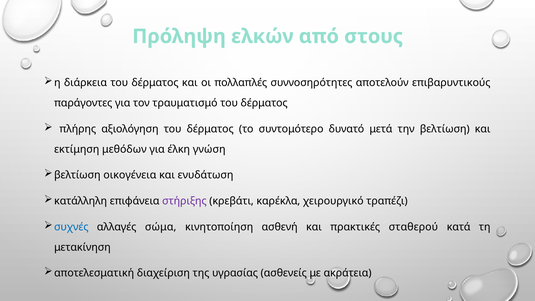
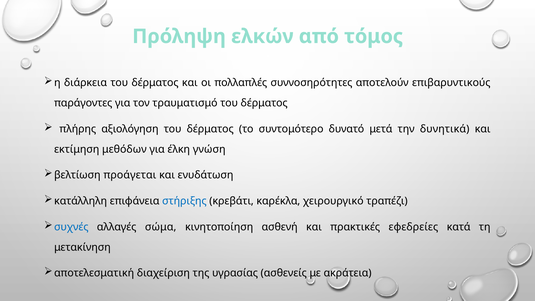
στους: στους -> τόμος
την βελτίωση: βελτίωση -> δυνητικά
οικογένεια: οικογένεια -> προάγεται
στήριξης colour: purple -> blue
σταθερού: σταθερού -> εφεδρείες
